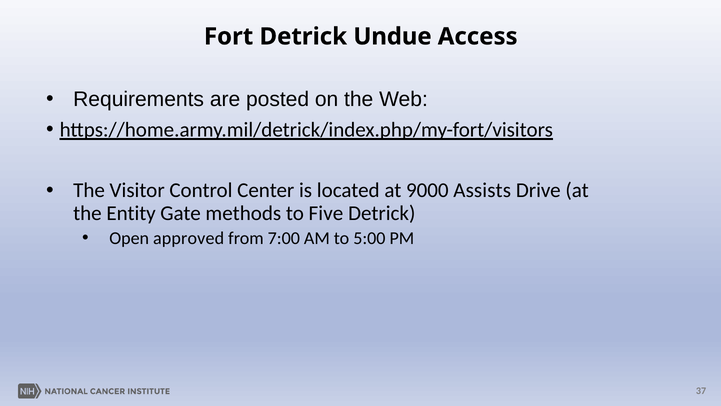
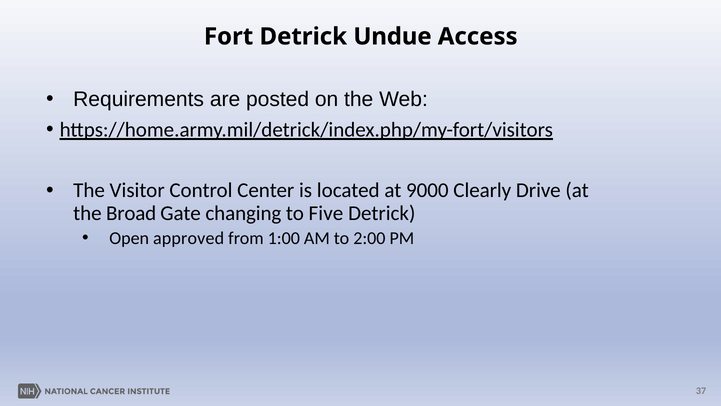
Assists: Assists -> Clearly
Entity: Entity -> Broad
methods: methods -> changing
7:00: 7:00 -> 1:00
5:00: 5:00 -> 2:00
